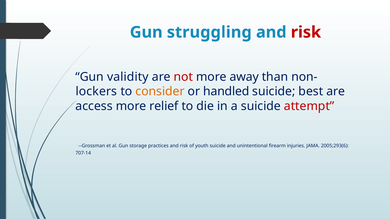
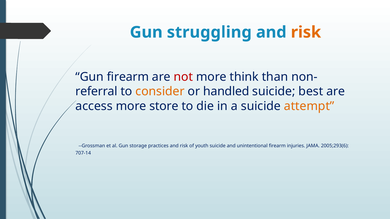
risk at (306, 32) colour: red -> orange
Gun validity: validity -> firearm
away: away -> think
lockers: lockers -> referral
relief: relief -> store
attempt colour: red -> orange
